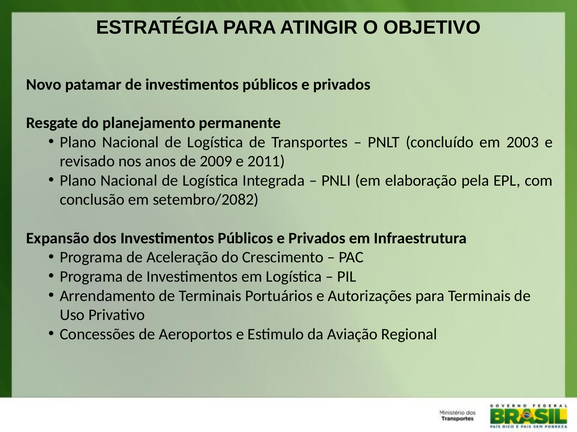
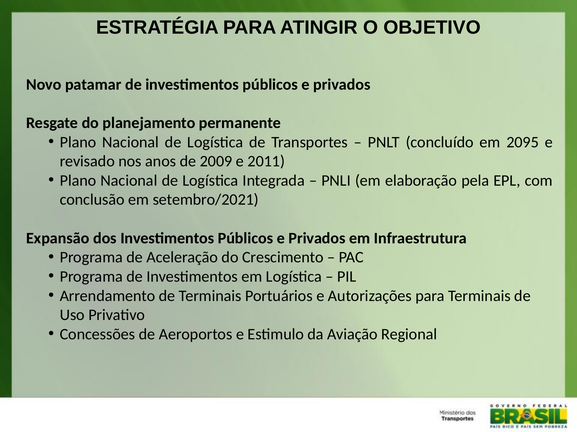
2003: 2003 -> 2095
setembro/2082: setembro/2082 -> setembro/2021
